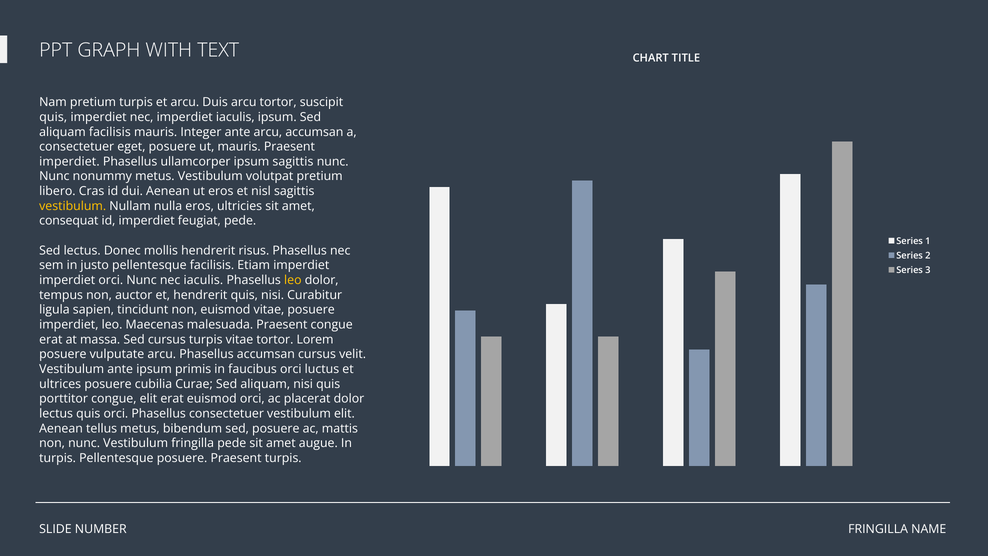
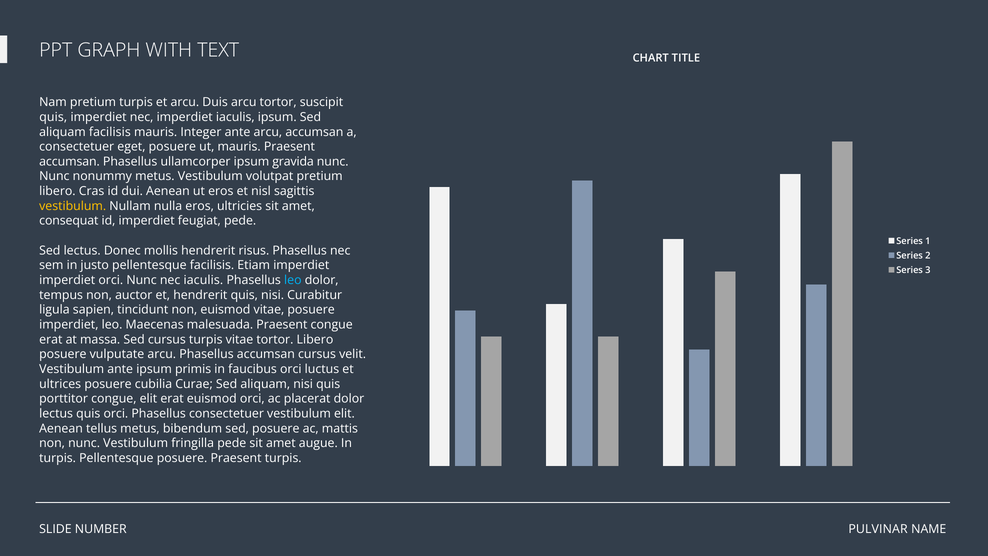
imperdiet at (69, 162): imperdiet -> accumsan
ipsum sagittis: sagittis -> gravida
leo at (293, 280) colour: yellow -> light blue
tortor Lorem: Lorem -> Libero
NUMBER FRINGILLA: FRINGILLA -> PULVINAR
